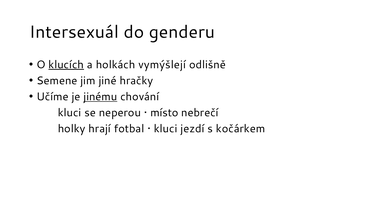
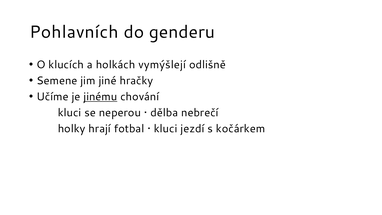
Intersexuál: Intersexuál -> Pohlavních
klucích underline: present -> none
místo: místo -> dělba
